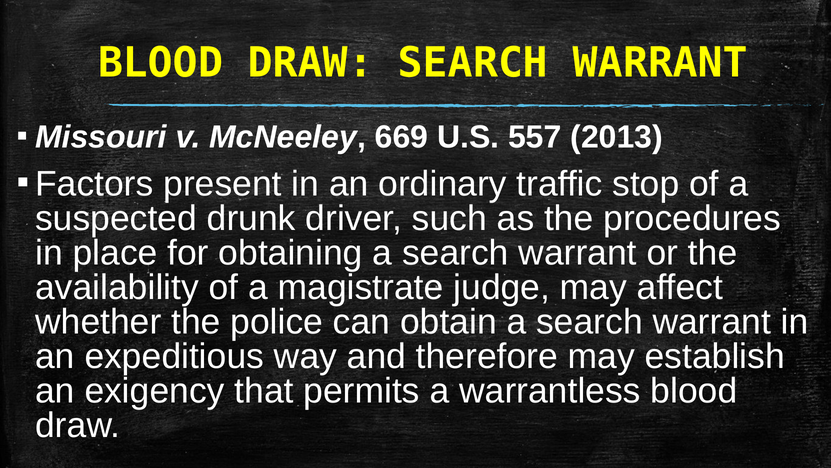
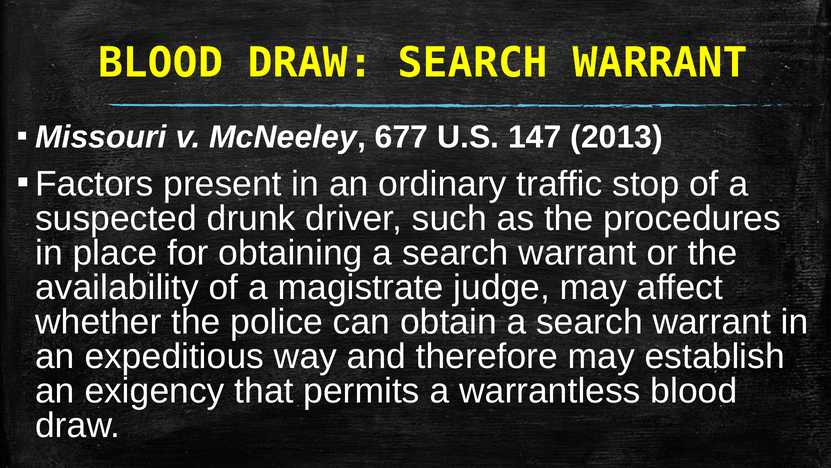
669: 669 -> 677
557: 557 -> 147
